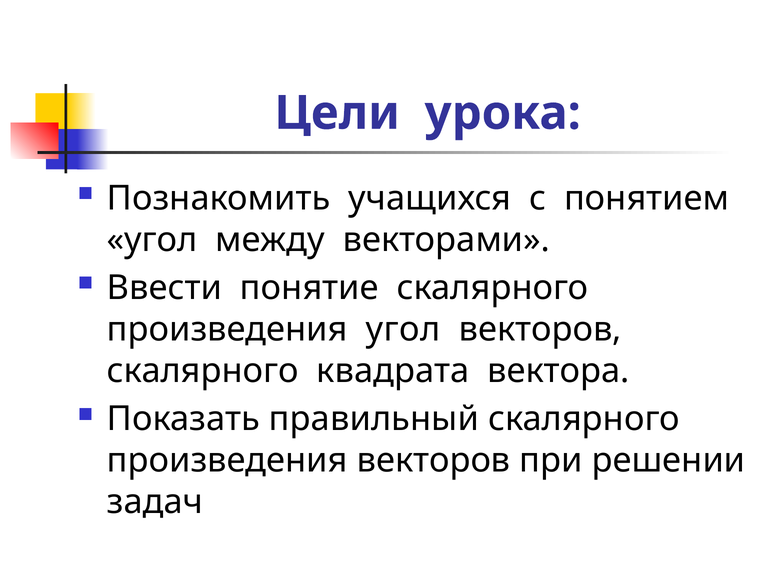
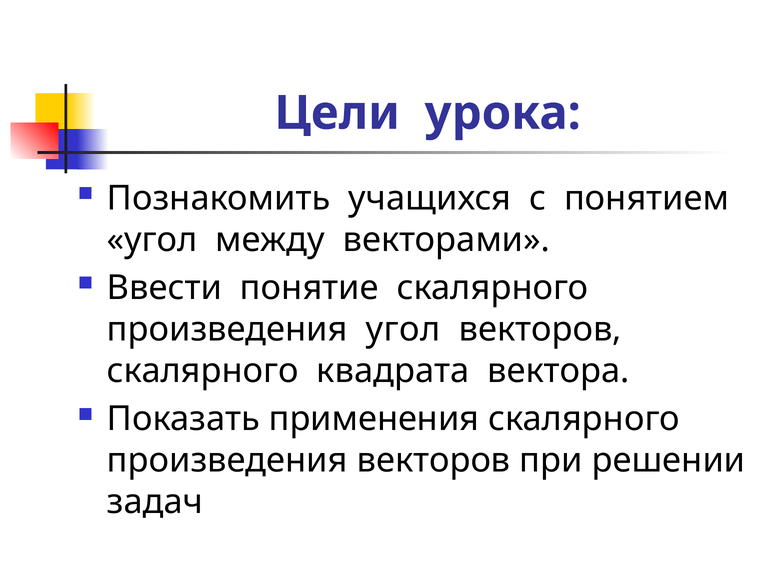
правильный: правильный -> применения
